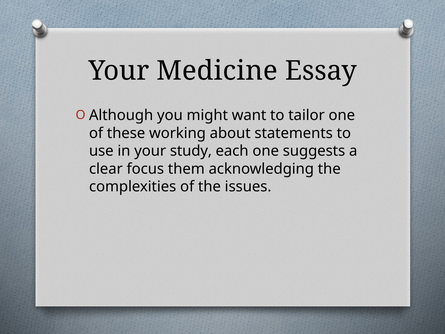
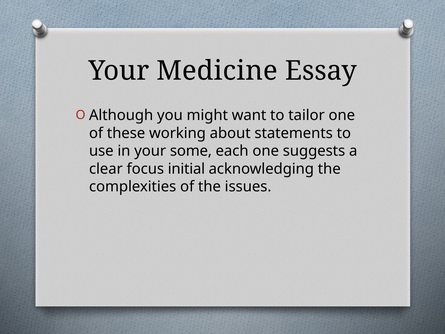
study: study -> some
them: them -> initial
